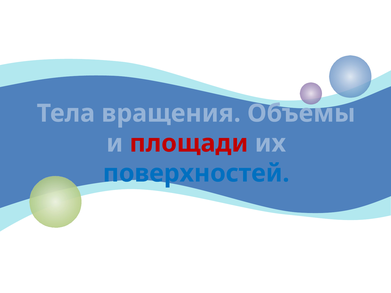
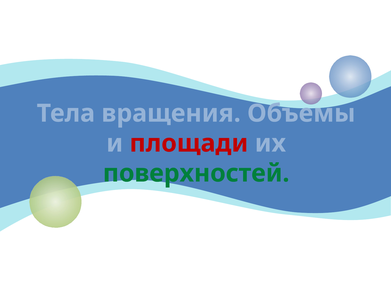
поверхностей colour: blue -> green
